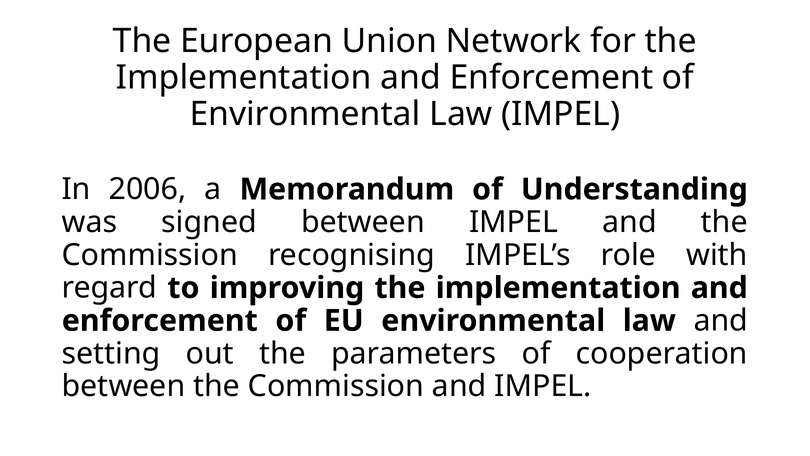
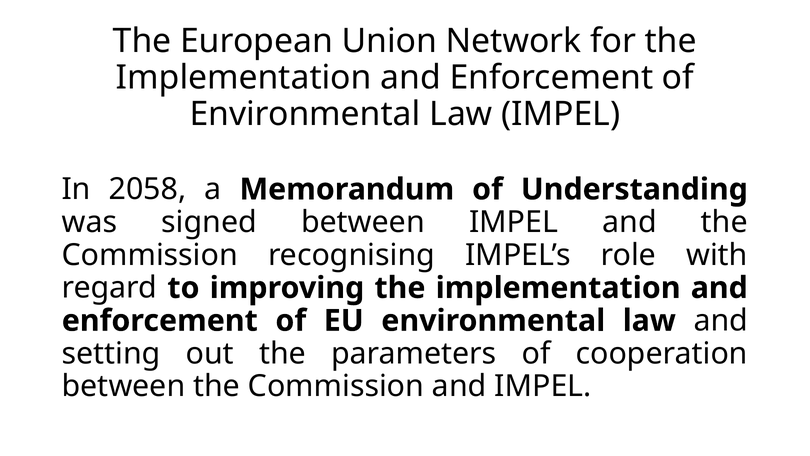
2006: 2006 -> 2058
